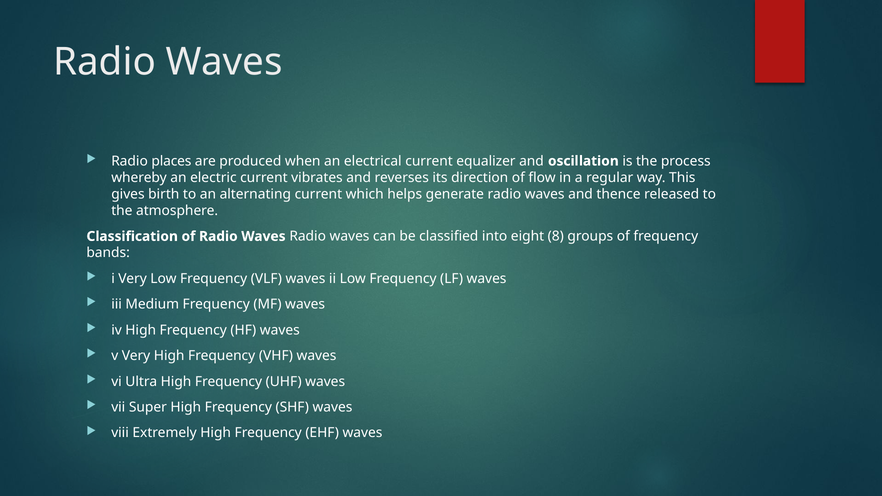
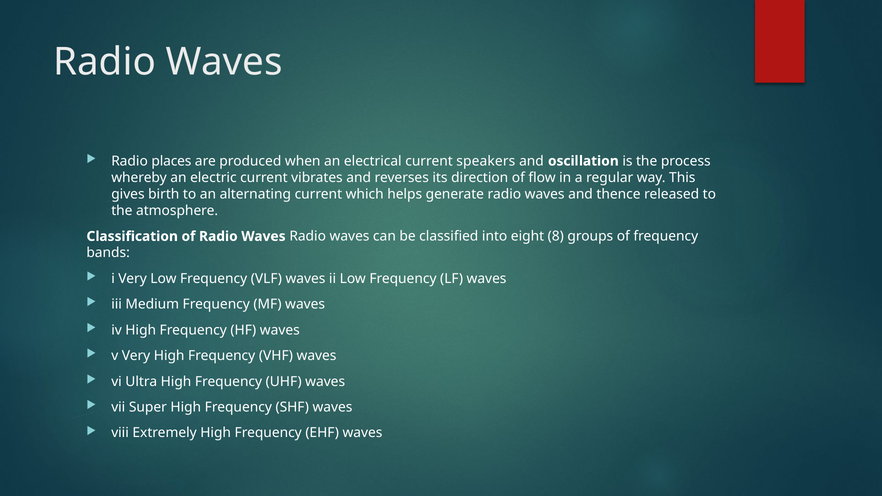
equalizer: equalizer -> speakers
